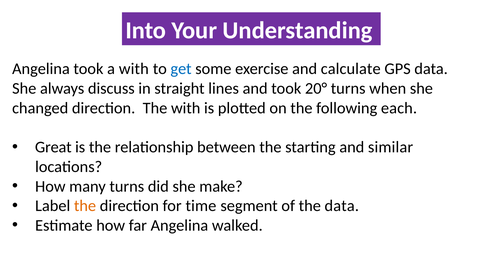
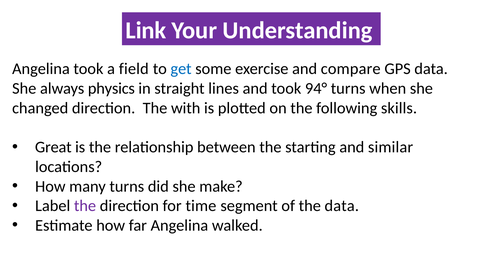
Into: Into -> Link
a with: with -> field
calculate: calculate -> compare
discuss: discuss -> physics
20°: 20° -> 94°
each: each -> skills
the at (85, 206) colour: orange -> purple
